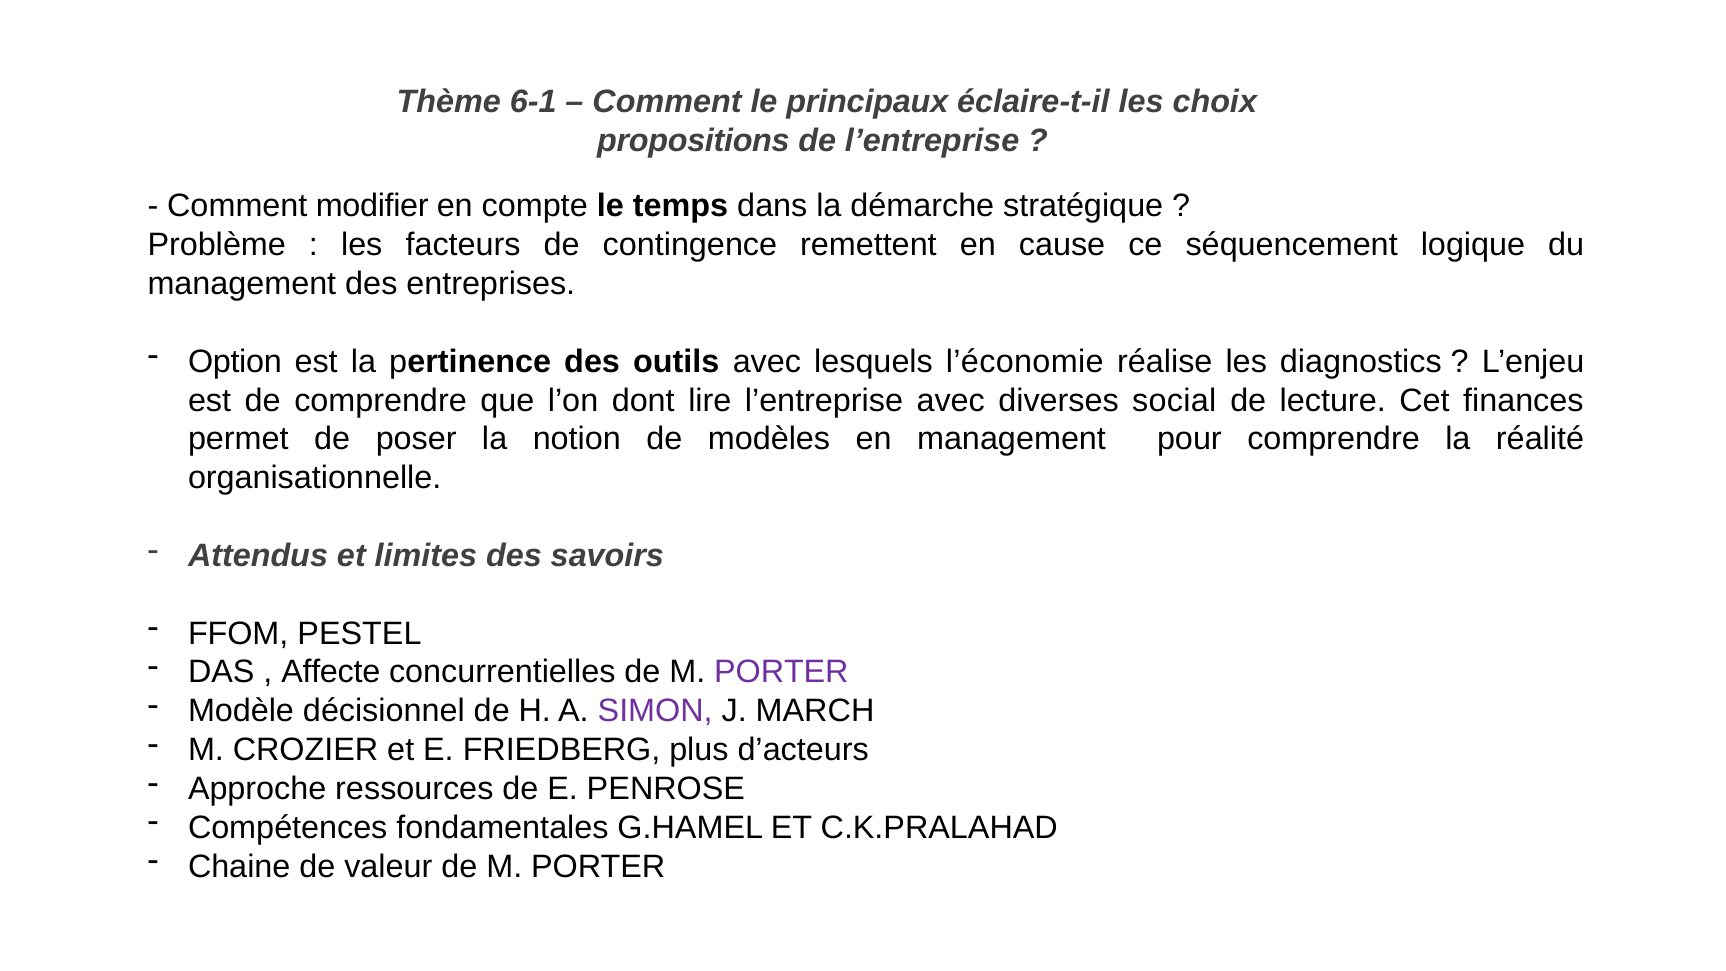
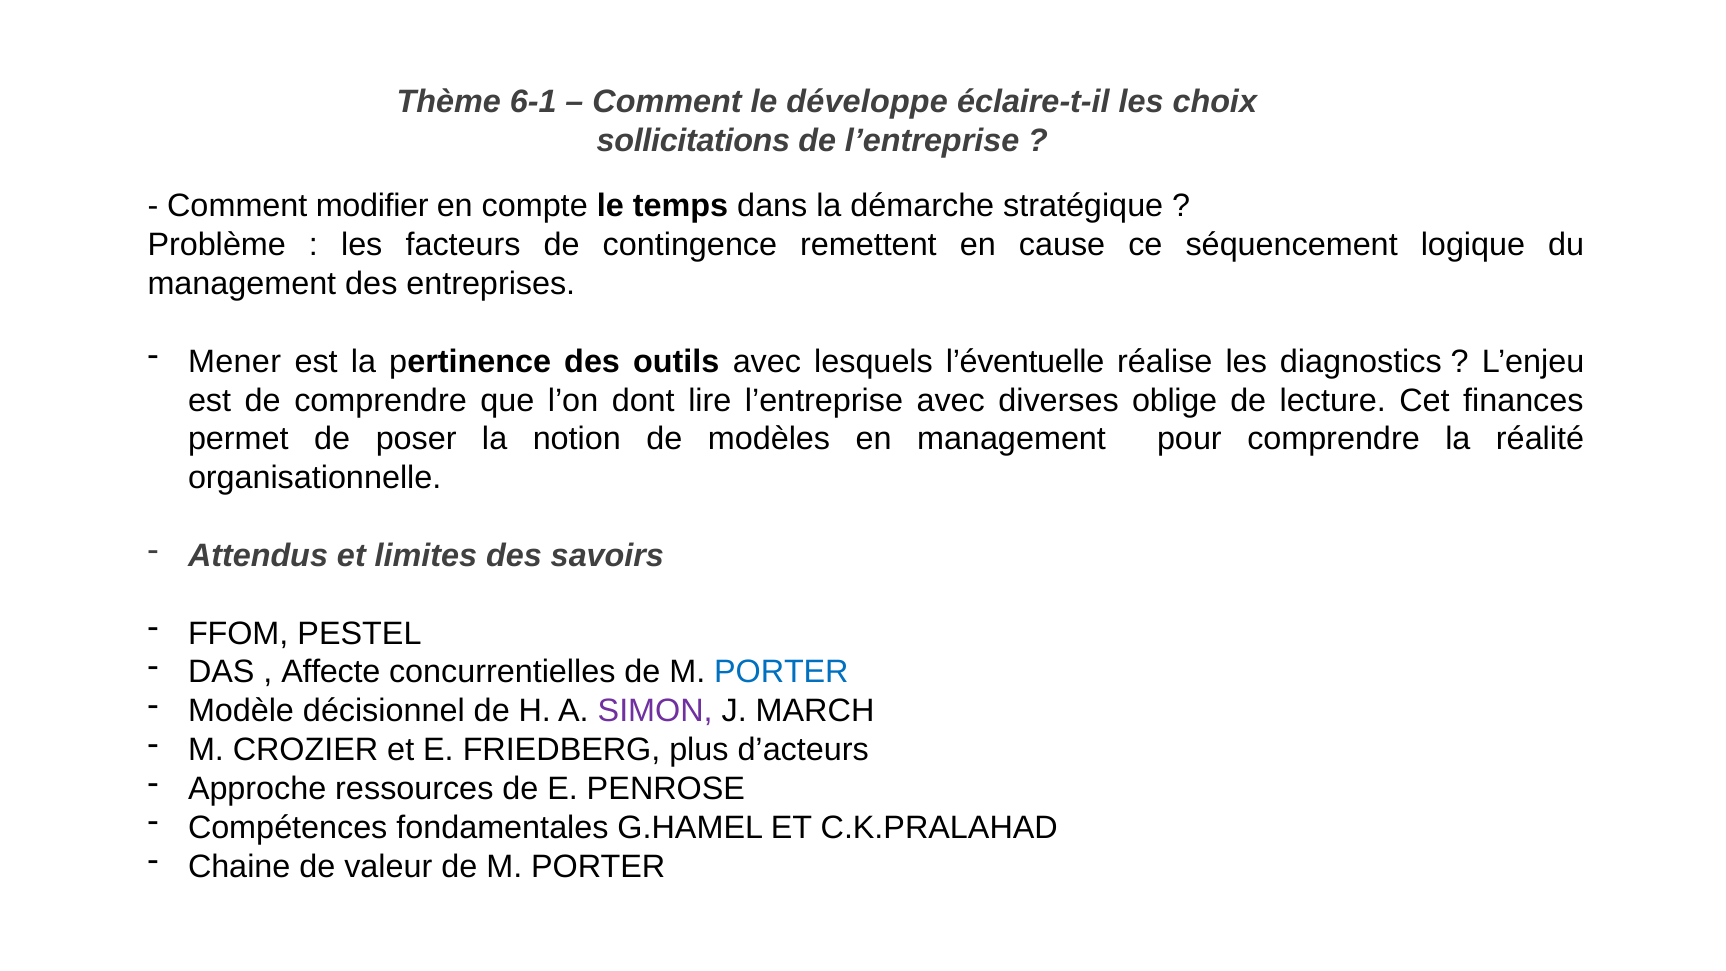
principaux: principaux -> développe
propositions: propositions -> sollicitations
Option: Option -> Mener
l’économie: l’économie -> l’éventuelle
social: social -> oblige
PORTER at (781, 672) colour: purple -> blue
